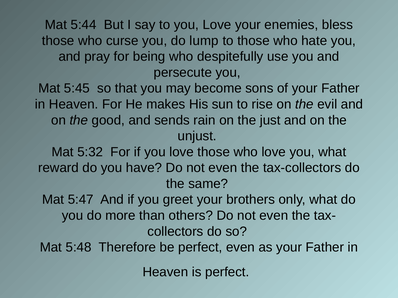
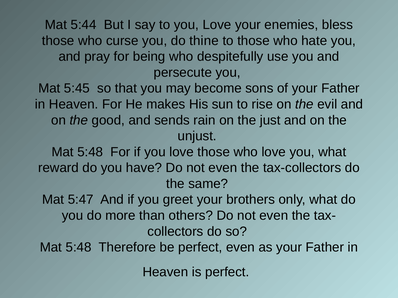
lump: lump -> thine
5:32 at (90, 152): 5:32 -> 5:48
